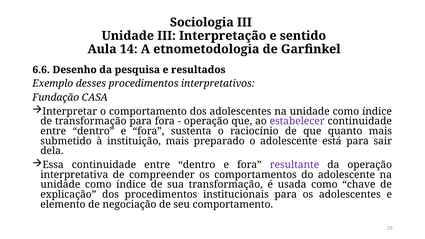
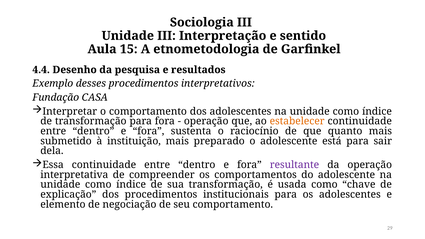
14: 14 -> 15
6.6: 6.6 -> 4.4
estabelecer colour: purple -> orange
